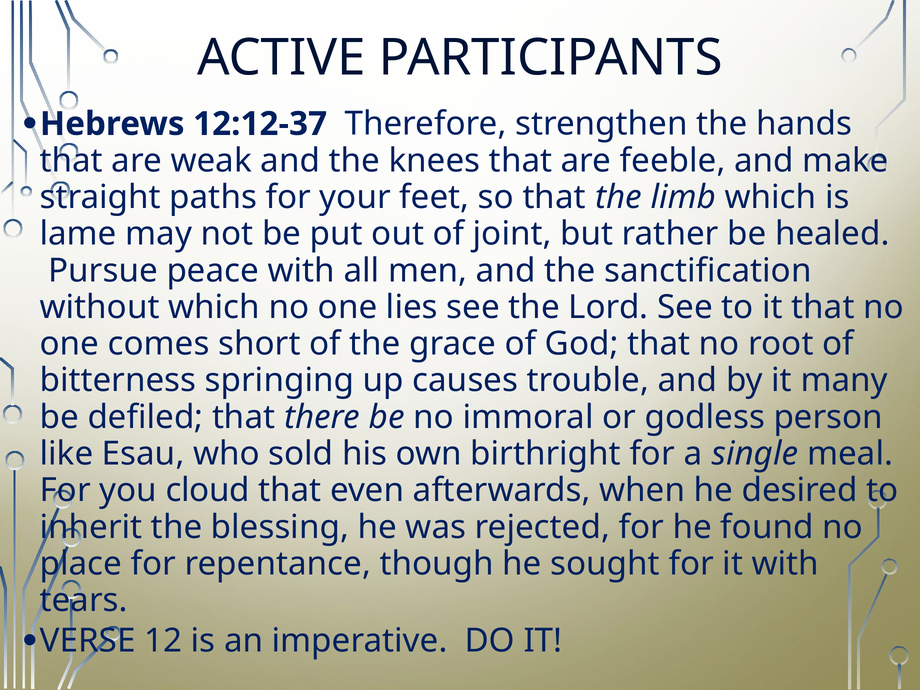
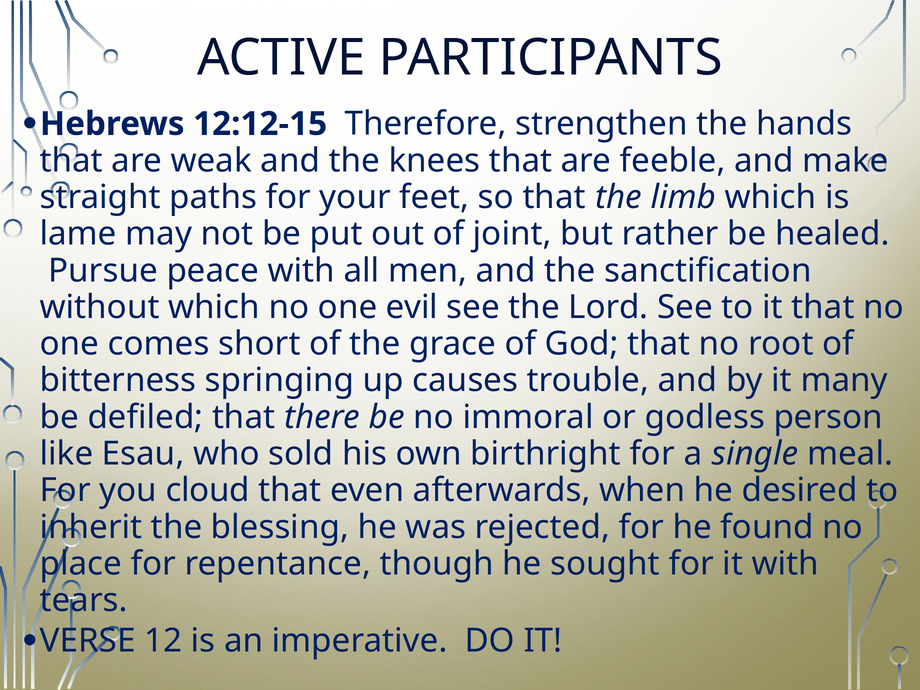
12:12-37: 12:12-37 -> 12:12-15
lies: lies -> evil
